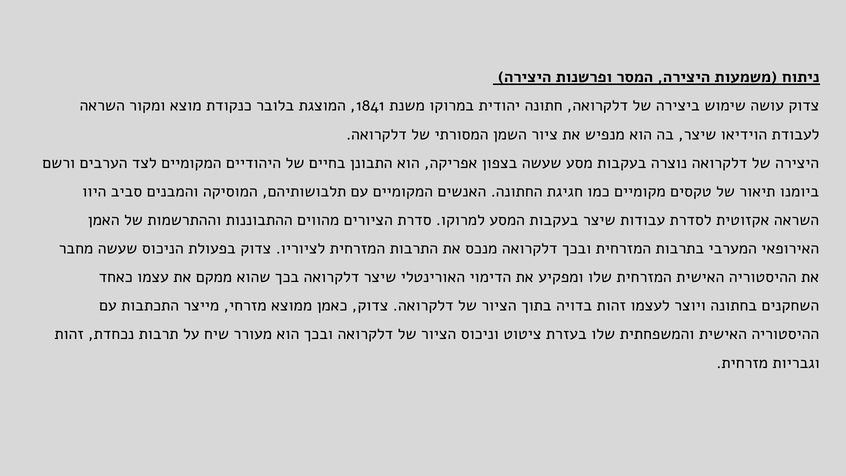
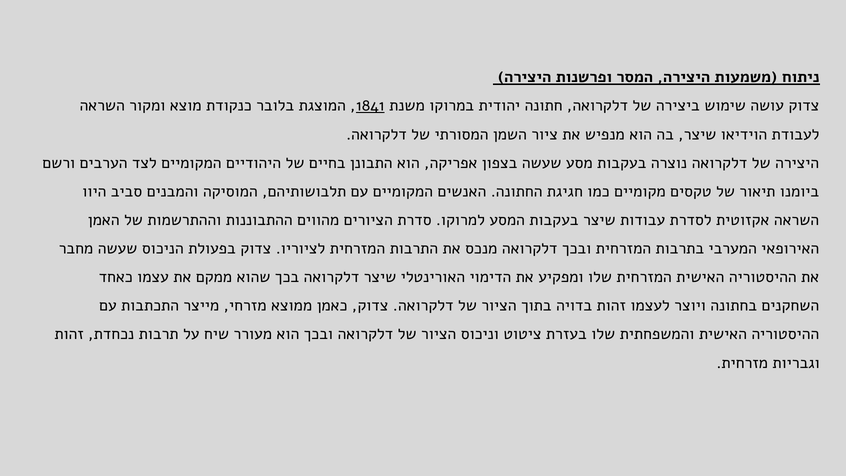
1841 underline: none -> present
